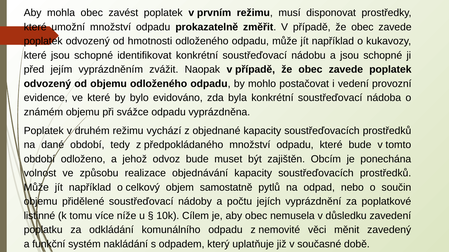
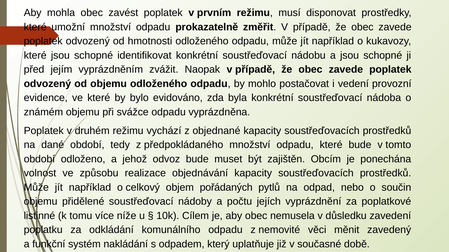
samostatně: samostatně -> pořádaných
